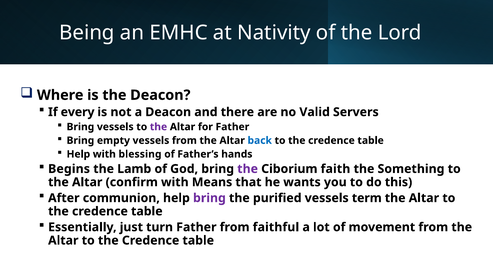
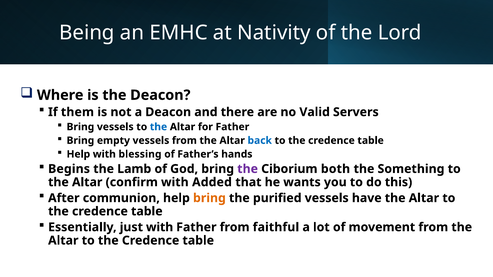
every: every -> them
the at (158, 127) colour: purple -> blue
faith: faith -> both
Means: Means -> Added
bring at (209, 198) colour: purple -> orange
term: term -> have
just turn: turn -> with
